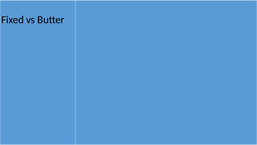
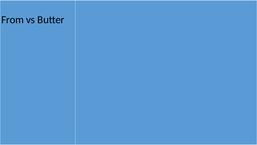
Fixed: Fixed -> From
